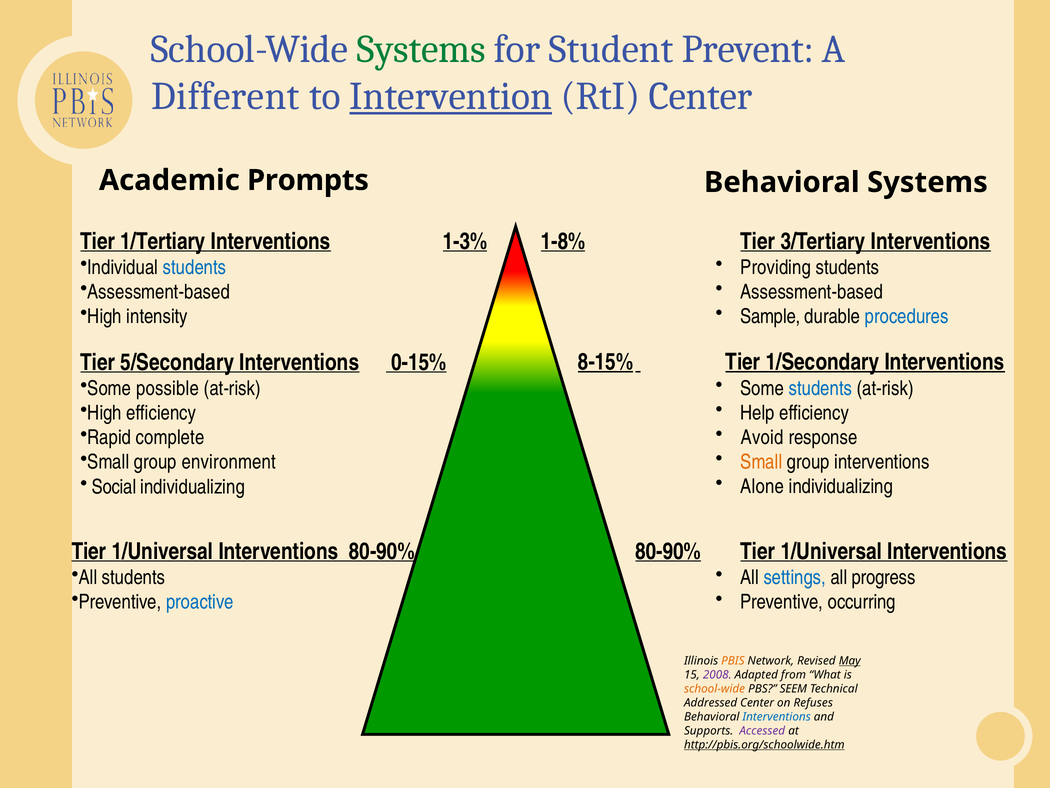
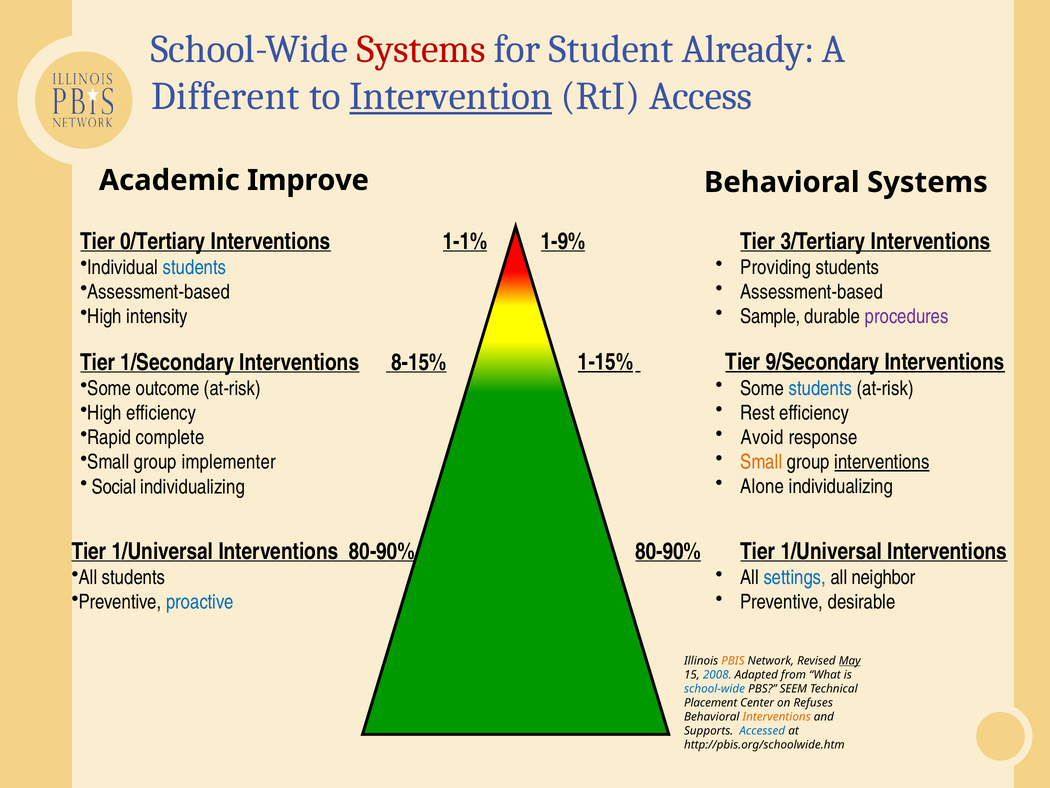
Systems at (421, 49) colour: green -> red
Prevent: Prevent -> Already
RtI Center: Center -> Access
Prompts: Prompts -> Improve
1/Tertiary: 1/Tertiary -> 0/Tertiary
1-3%: 1-3% -> 1-1%
1-8%: 1-8% -> 1-9%
procedures colour: blue -> purple
8-15%: 8-15% -> 1-15%
1/Secondary: 1/Secondary -> 9/Secondary
5/Secondary: 5/Secondary -> 1/Secondary
0-15%: 0-15% -> 8-15%
possible: possible -> outcome
Help: Help -> Rest
interventions at (882, 462) underline: none -> present
environment: environment -> implementer
progress: progress -> neighbor
occurring: occurring -> desirable
2008 colour: purple -> blue
school-wide at (715, 688) colour: orange -> blue
Addressed: Addressed -> Placement
Interventions at (777, 716) colour: blue -> orange
Accessed colour: purple -> blue
http://pbis.org/schoolwide.htm underline: present -> none
